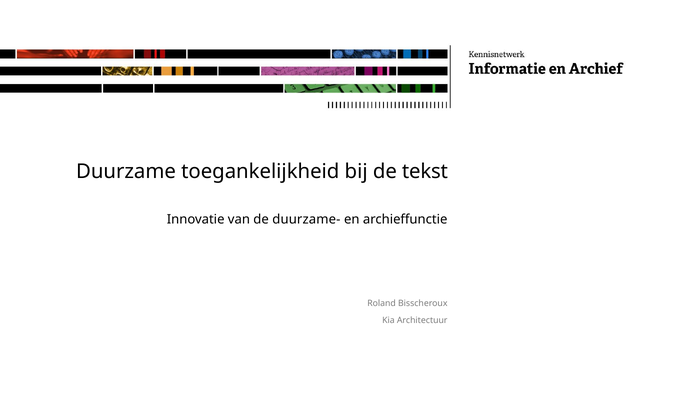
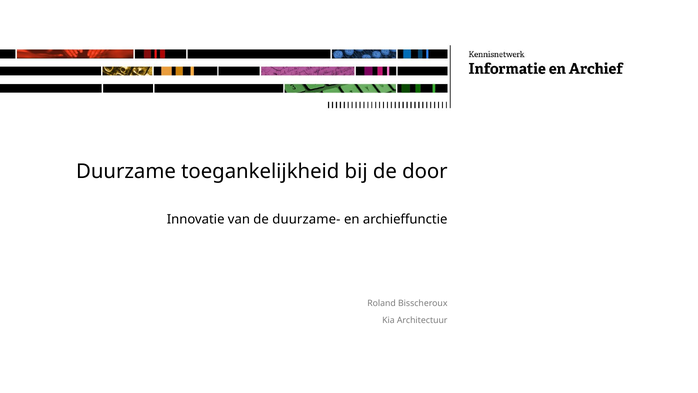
tekst: tekst -> door
